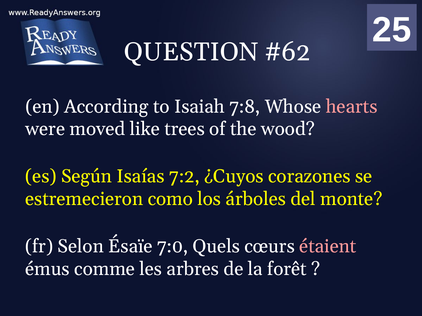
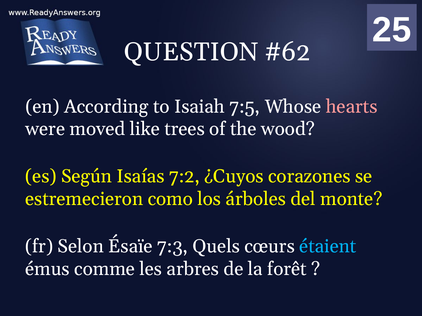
7:8: 7:8 -> 7:5
7:0: 7:0 -> 7:3
étaient colour: pink -> light blue
